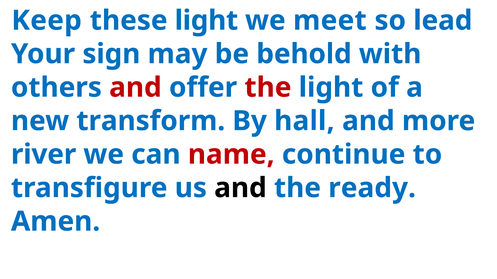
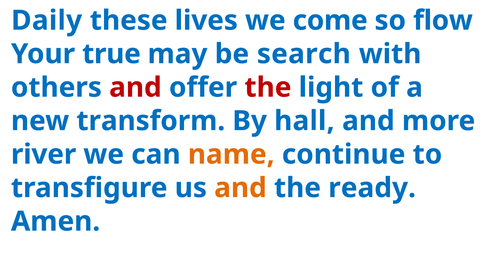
Keep: Keep -> Daily
these light: light -> lives
meet: meet -> come
lead: lead -> flow
sign: sign -> true
behold: behold -> search
name colour: red -> orange
and at (240, 188) colour: black -> orange
